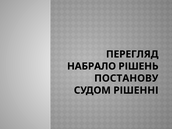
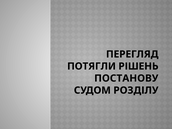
НАБРАЛО: НАБРАЛО -> ПОТЯГЛИ
РІШЕННІ: РІШЕННІ -> РОЗДІЛУ
